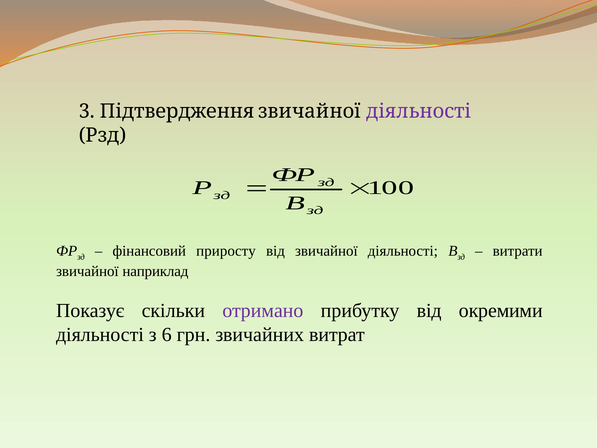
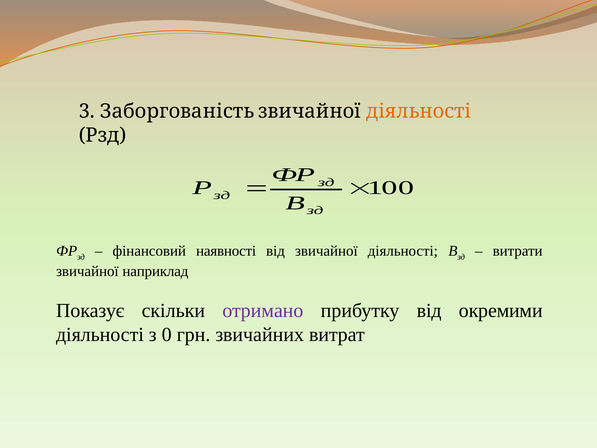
Підтвердження: Підтвердження -> Заборгованість
діяльності at (419, 111) colour: purple -> orange
приросту: приросту -> наявності
6: 6 -> 0
